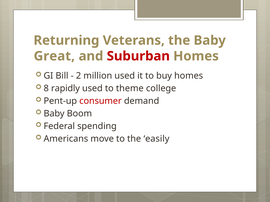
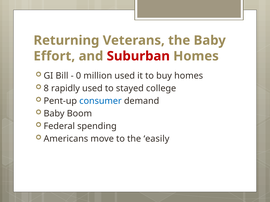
Great: Great -> Effort
2: 2 -> 0
theme: theme -> stayed
consumer colour: red -> blue
